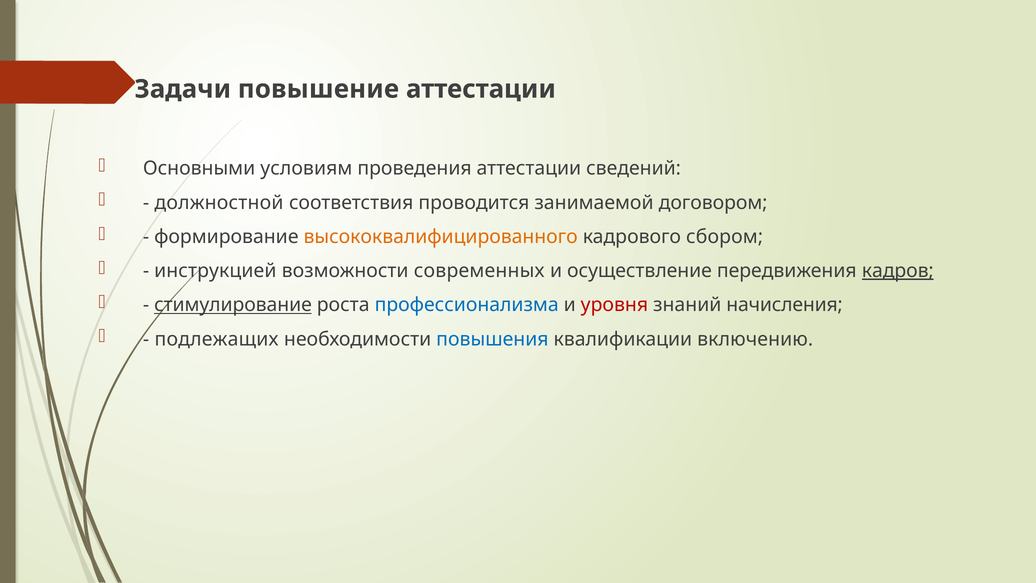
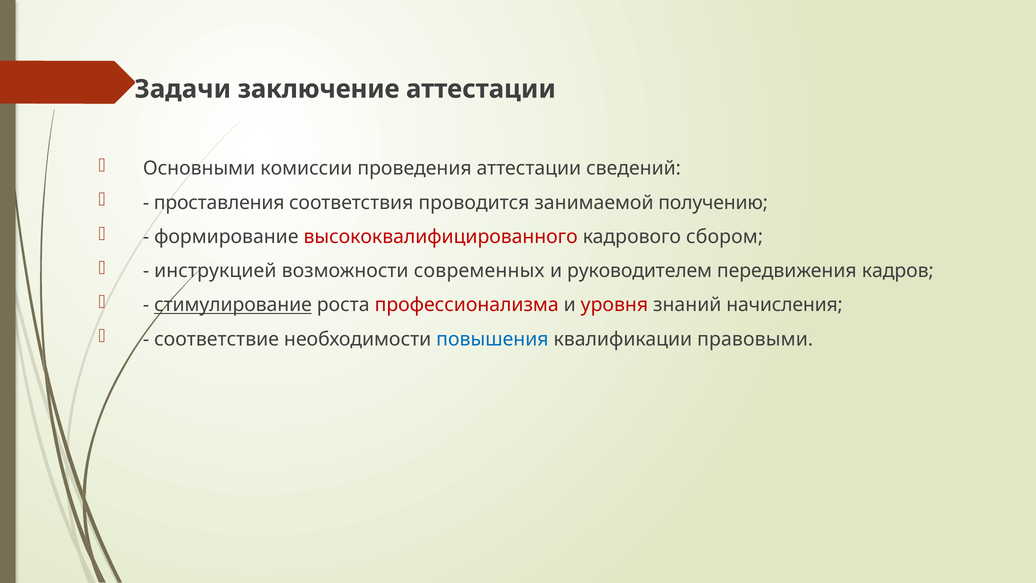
повышение: повышение -> заключение
условиям: условиям -> комиссии
должностной: должностной -> проставления
договором: договором -> получению
высококвалифицированного colour: orange -> red
осуществление: осуществление -> руководителем
кадров underline: present -> none
профессионализма colour: blue -> red
подлежащих: подлежащих -> соответствие
включению: включению -> правовыми
